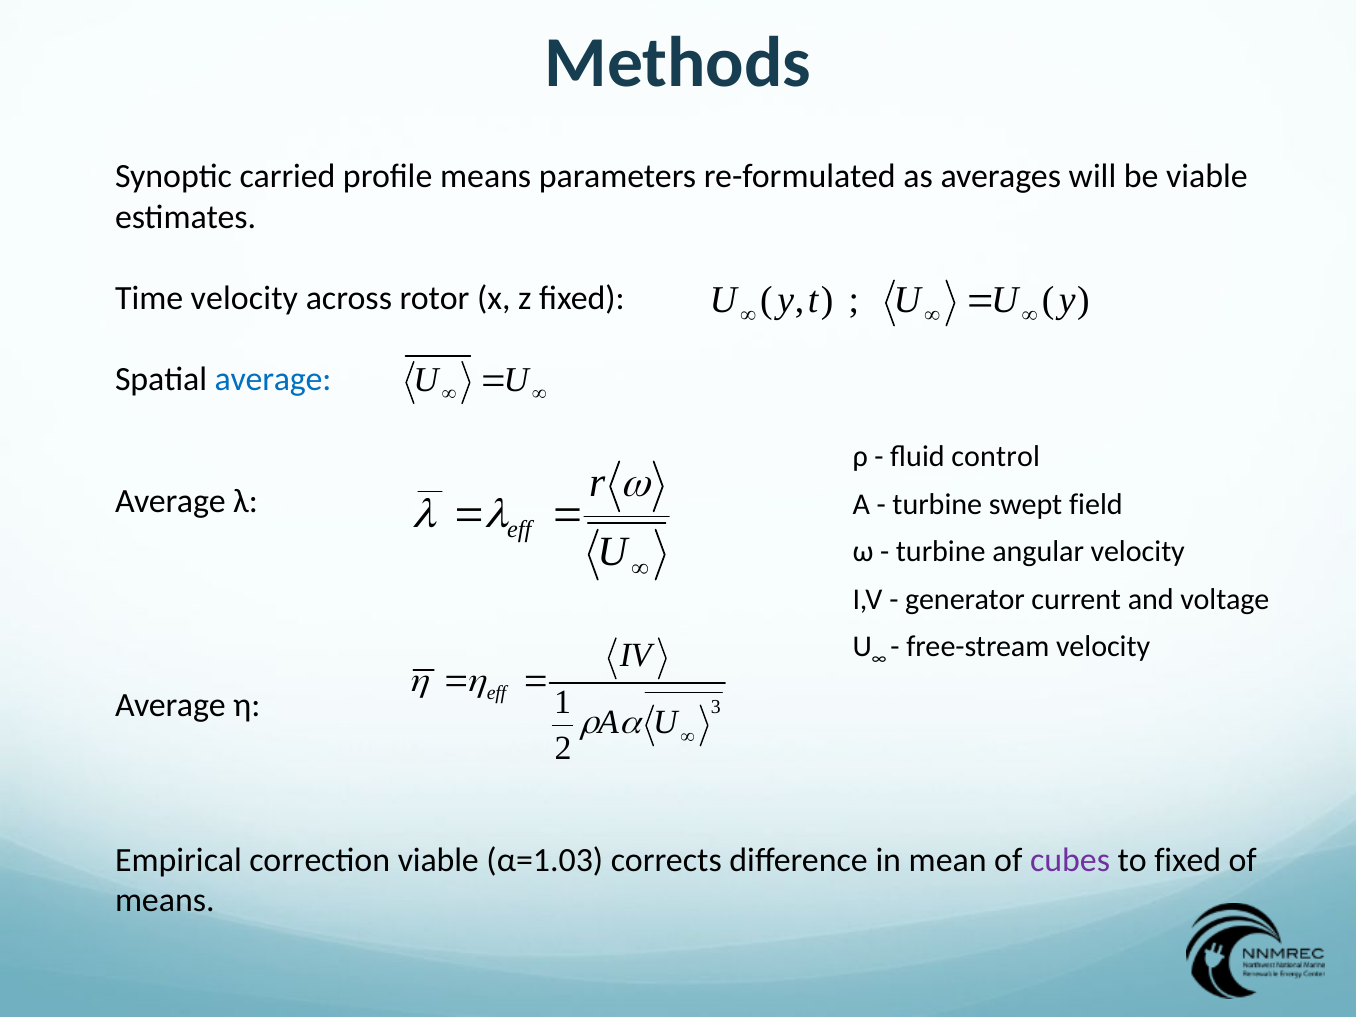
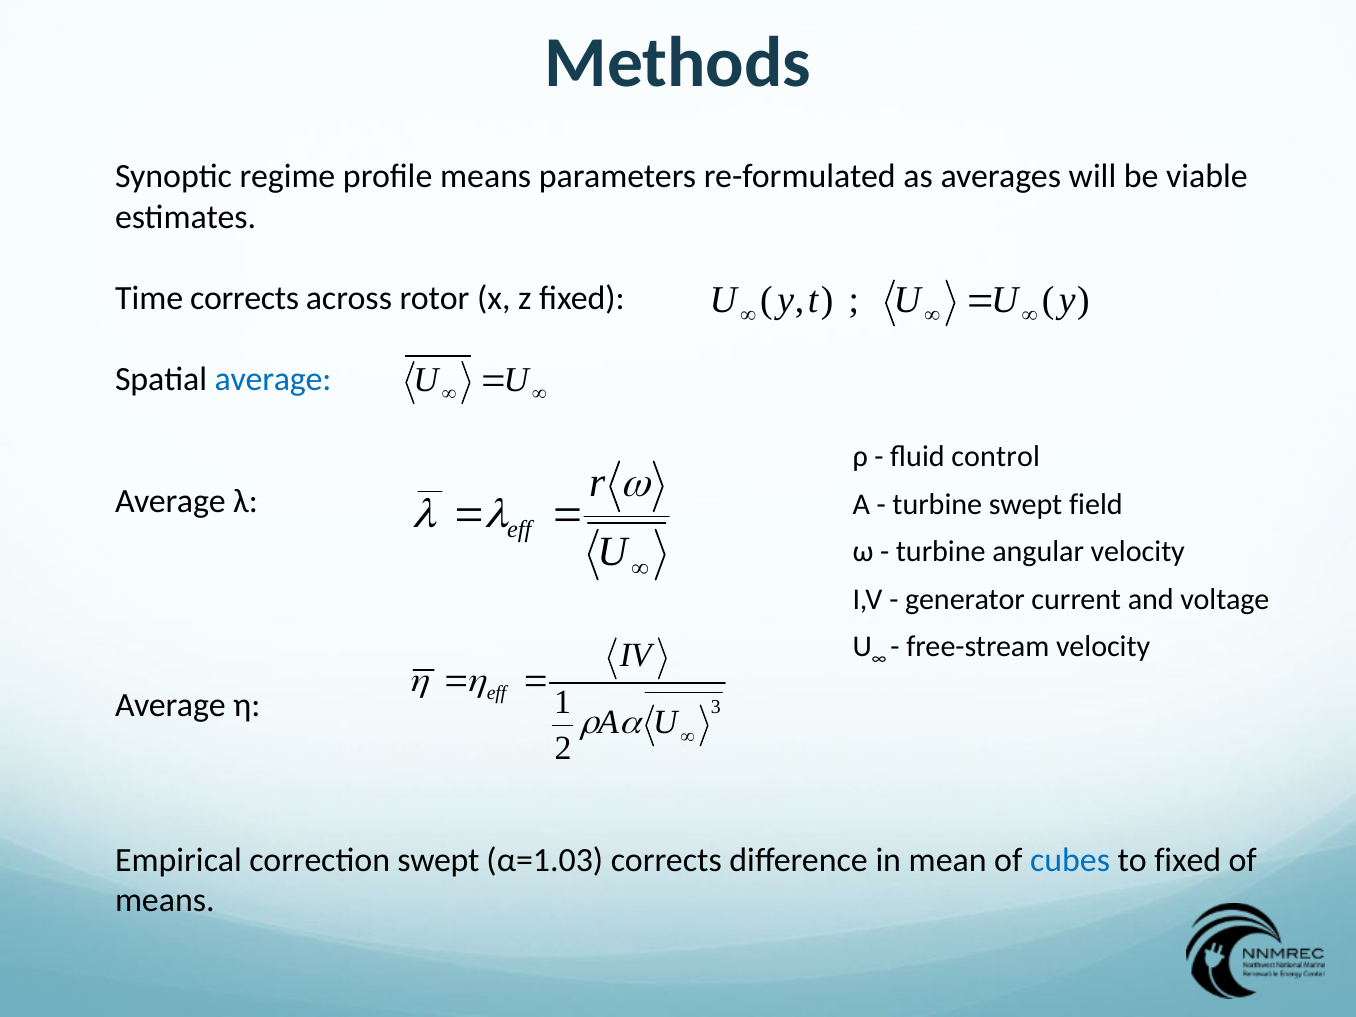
carried: carried -> regime
Time velocity: velocity -> corrects
correction viable: viable -> swept
cubes colour: purple -> blue
